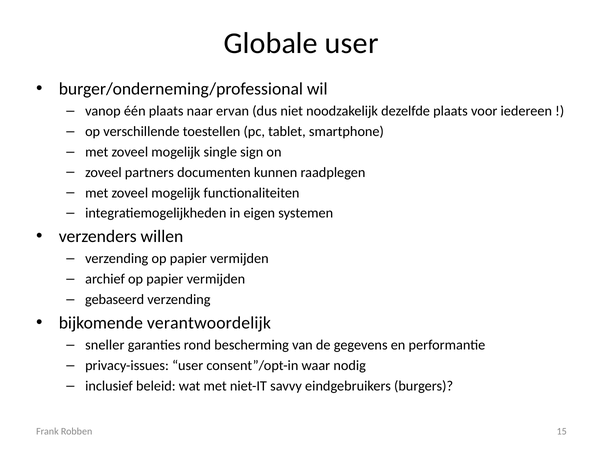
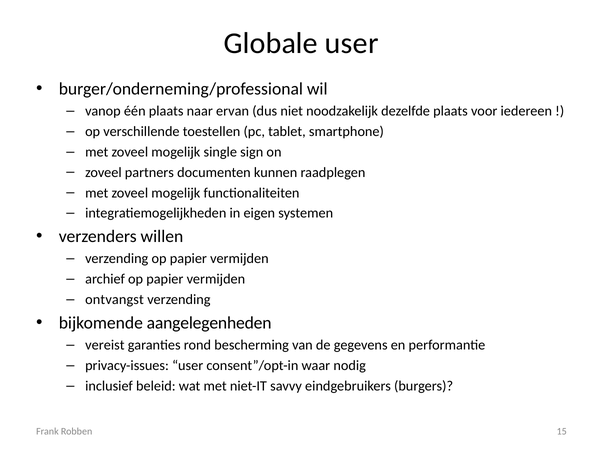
gebaseerd: gebaseerd -> ontvangst
verantwoordelijk: verantwoordelijk -> aangelegenheden
sneller: sneller -> vereist
